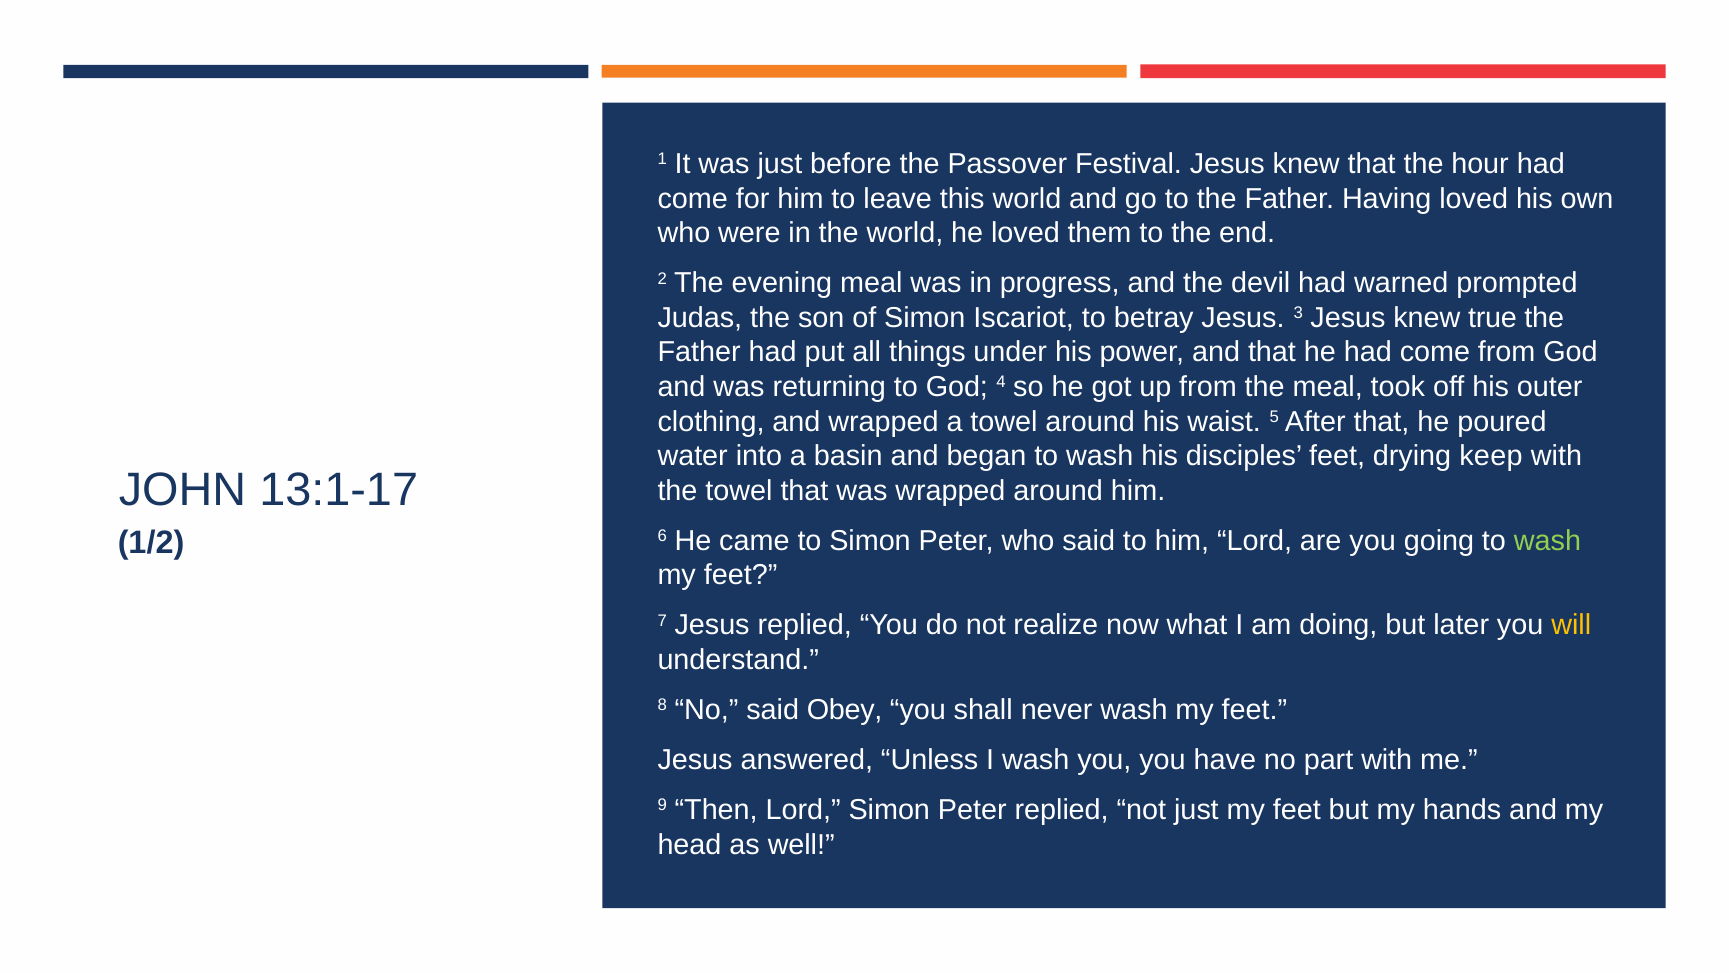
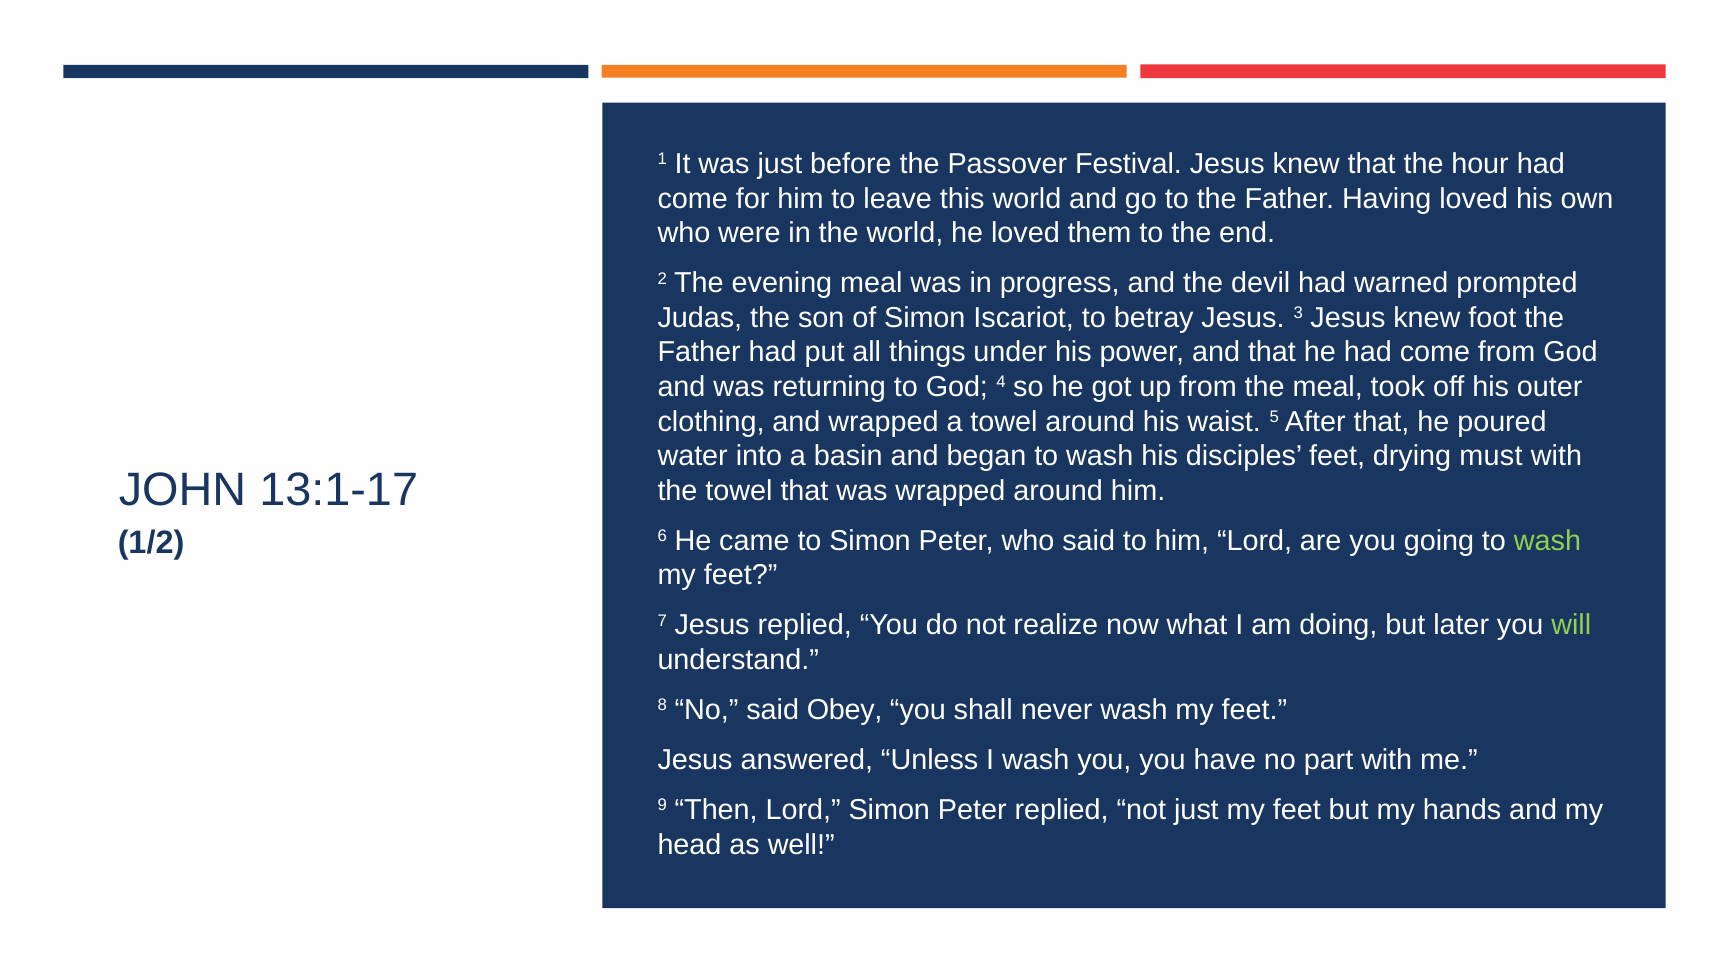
true: true -> foot
keep: keep -> must
will colour: yellow -> light green
